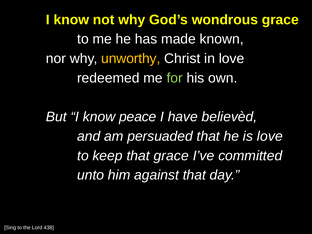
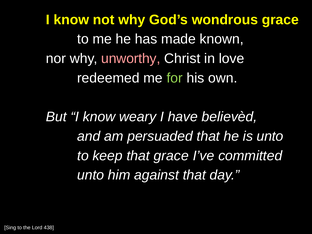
unworthy colour: yellow -> pink
peace: peace -> weary
is love: love -> unto
